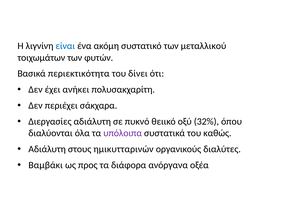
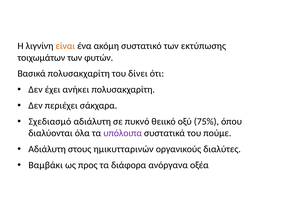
είναι colour: blue -> orange
μεταλλικού: μεταλλικού -> εκτύπωσης
Βασικά περιεκτικότητα: περιεκτικότητα -> πολυσακχαρίτη
Διεργασίες: Διεργασίες -> Σχεδιασμό
32%: 32% -> 75%
καθώς: καθώς -> πούμε
